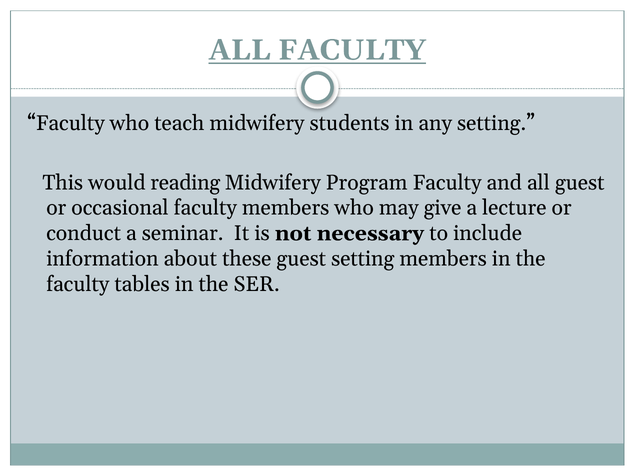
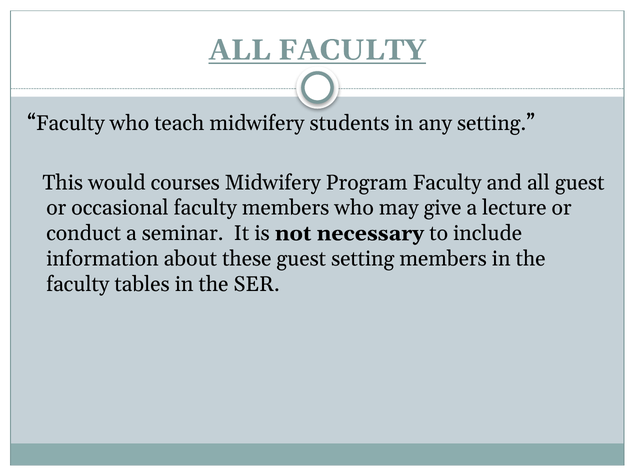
reading: reading -> courses
